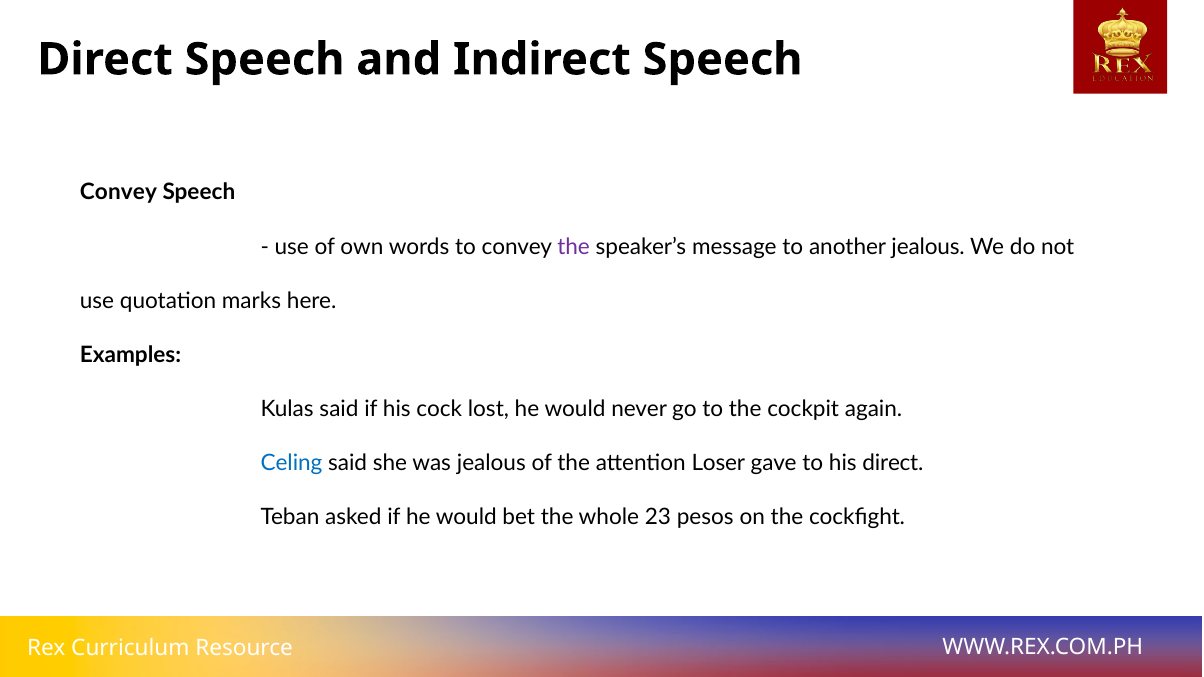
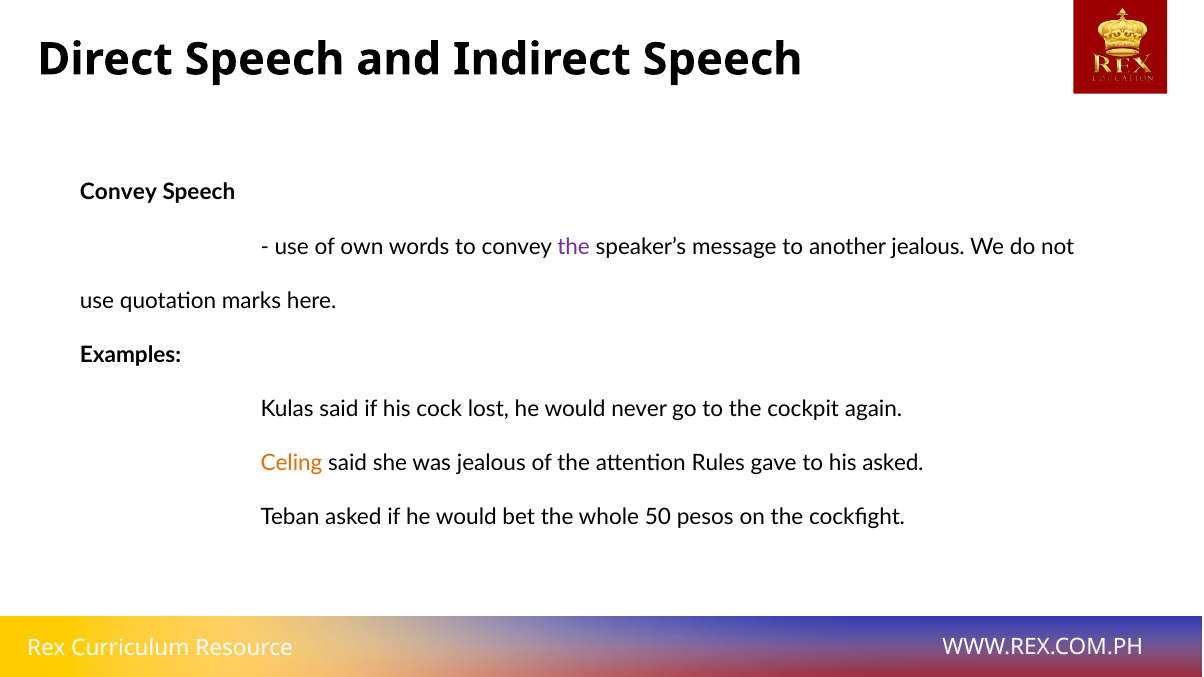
Celing colour: blue -> orange
Loser: Loser -> Rules
his direct: direct -> asked
23: 23 -> 50
